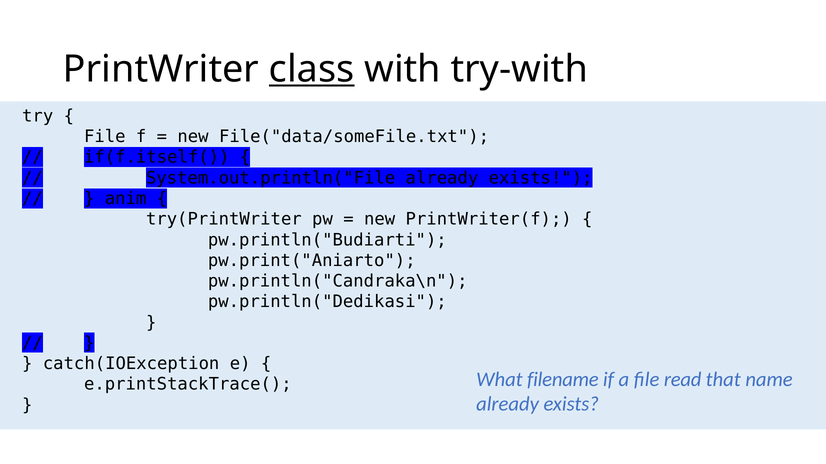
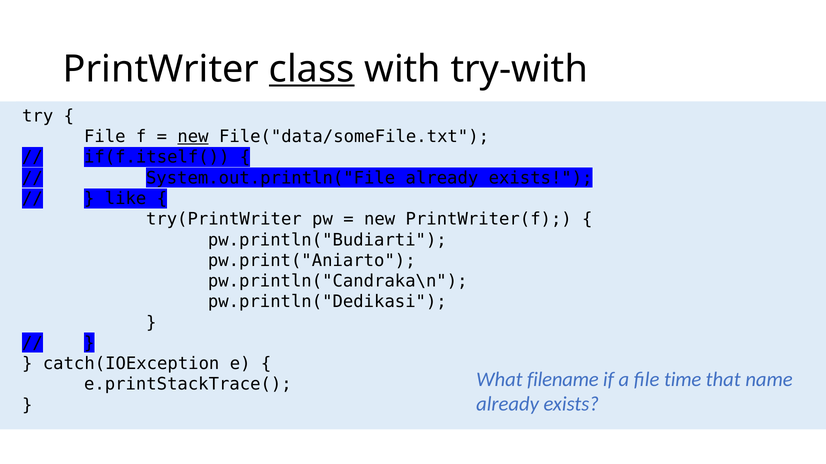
new at (193, 137) underline: none -> present
anim: anim -> like
read: read -> time
